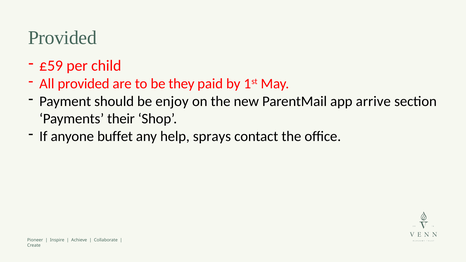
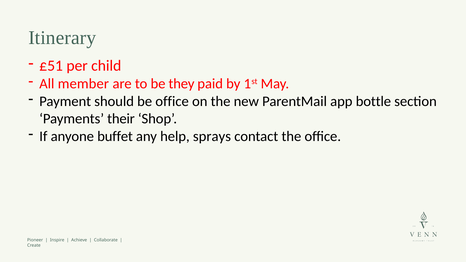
Provided at (62, 38): Provided -> Itinerary
£59: £59 -> £51
All provided: provided -> member
be enjoy: enjoy -> office
arrive: arrive -> bottle
